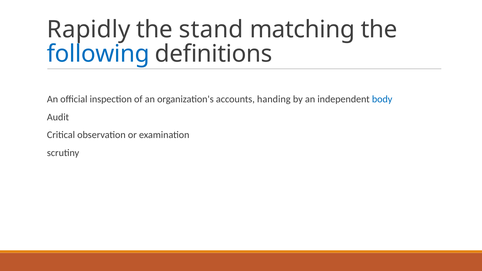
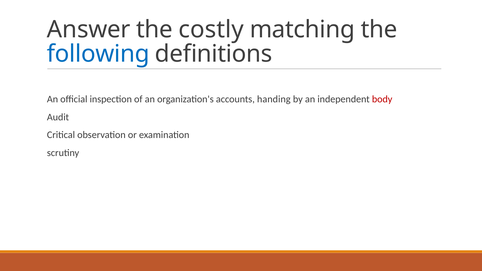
Rapidly: Rapidly -> Answer
stand: stand -> costly
body colour: blue -> red
